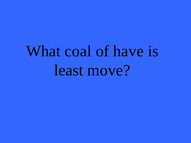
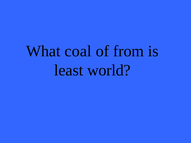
have: have -> from
move: move -> world
